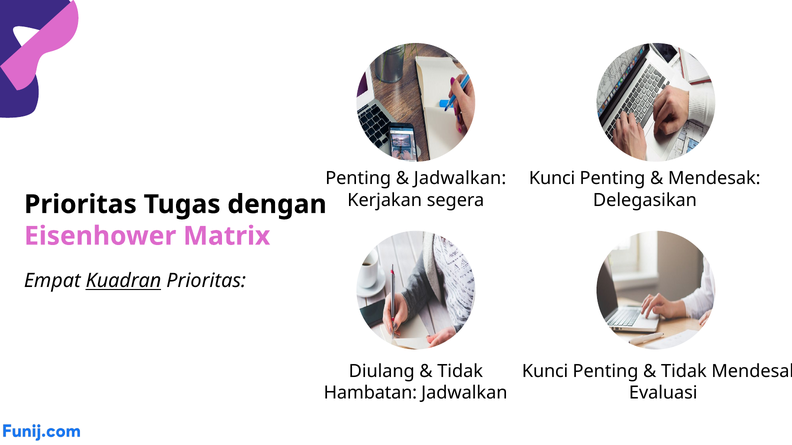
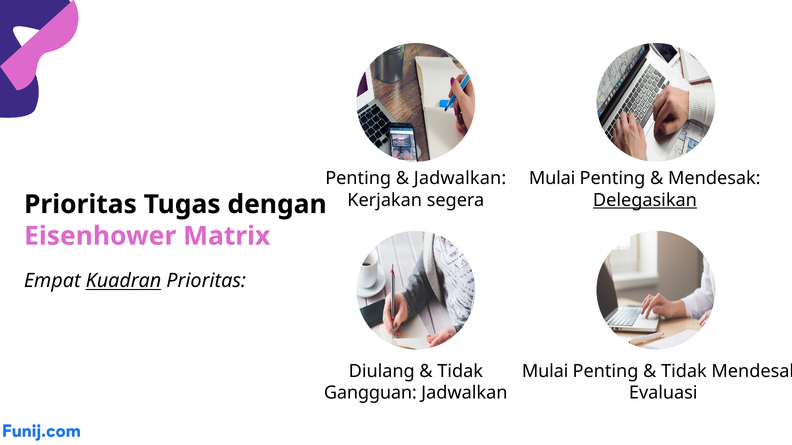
Kunci at (552, 179): Kunci -> Mulai
Delegasikan underline: none -> present
Kunci at (545, 372): Kunci -> Mulai
Hambatan: Hambatan -> Gangguan
